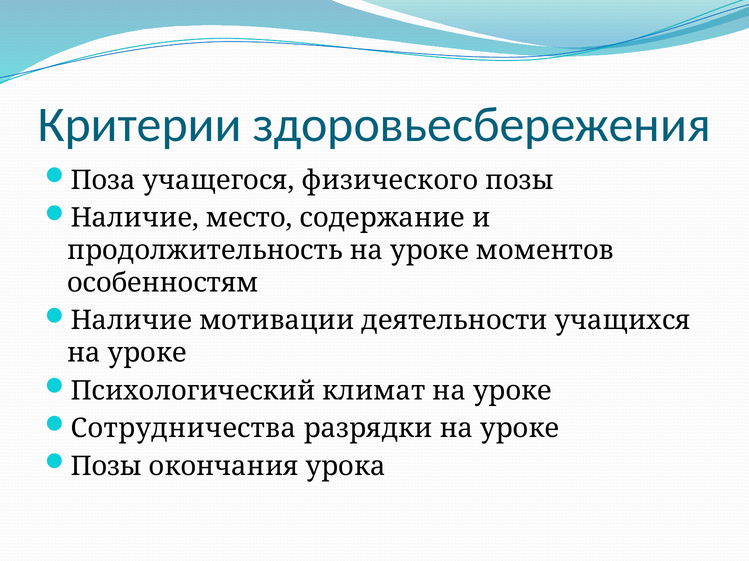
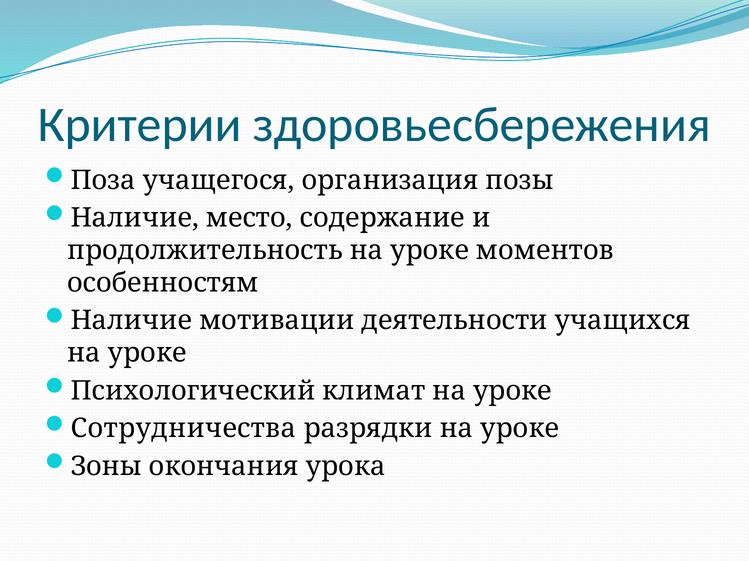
физического: физического -> организация
Позы at (106, 467): Позы -> Зоны
